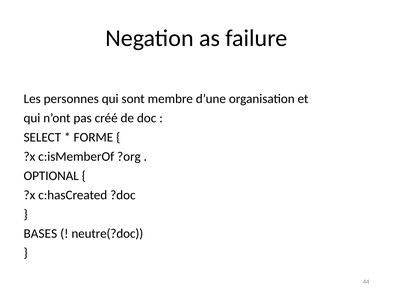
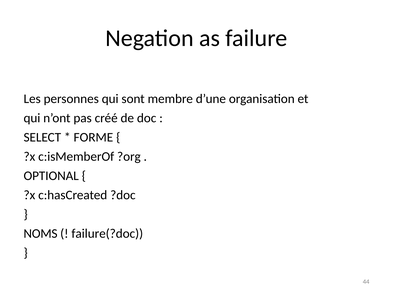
BASES: BASES -> NOMS
neutre(?doc: neutre(?doc -> failure(?doc
